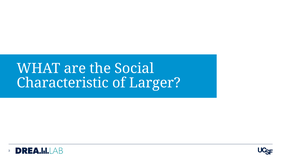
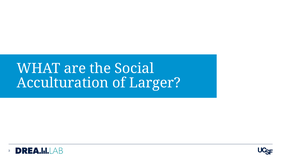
Characteristic: Characteristic -> Acculturation
